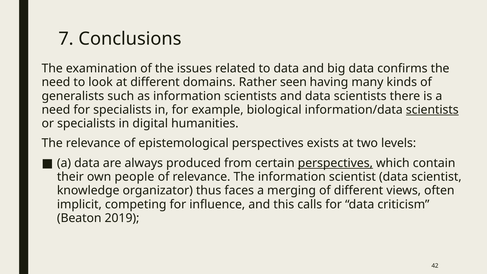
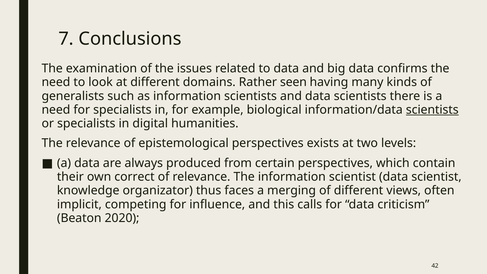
perspectives at (335, 163) underline: present -> none
people: people -> correct
2019: 2019 -> 2020
